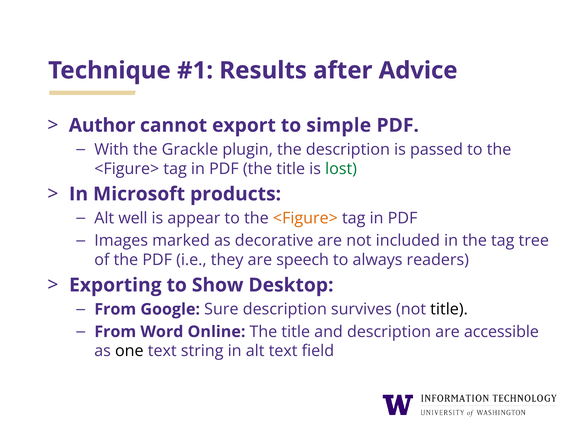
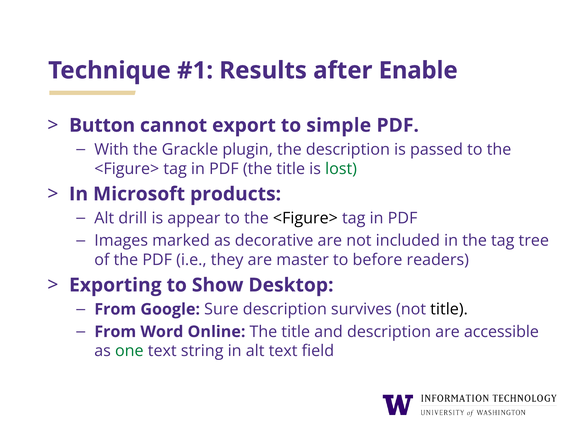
Advice: Advice -> Enable
Author: Author -> Button
well: well -> drill
<Figure> at (305, 218) colour: orange -> black
speech: speech -> master
always: always -> before
one colour: black -> green
